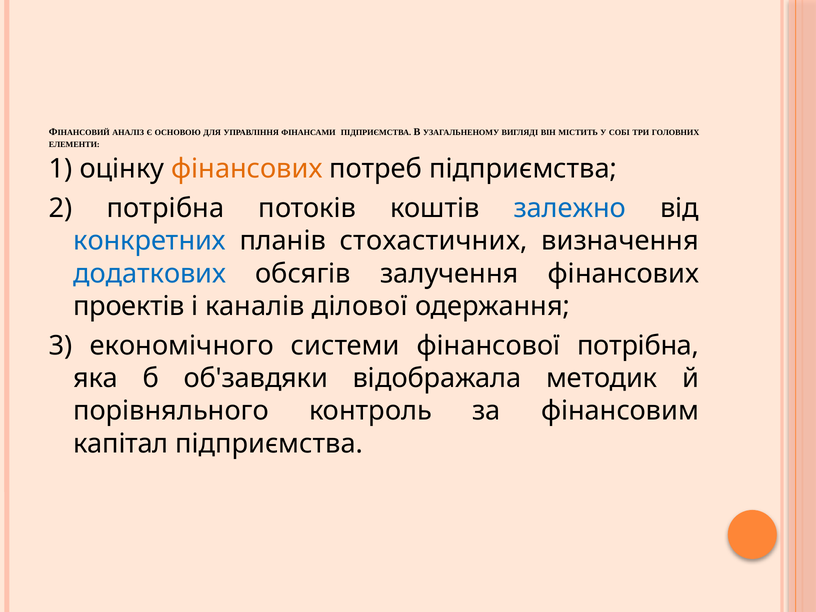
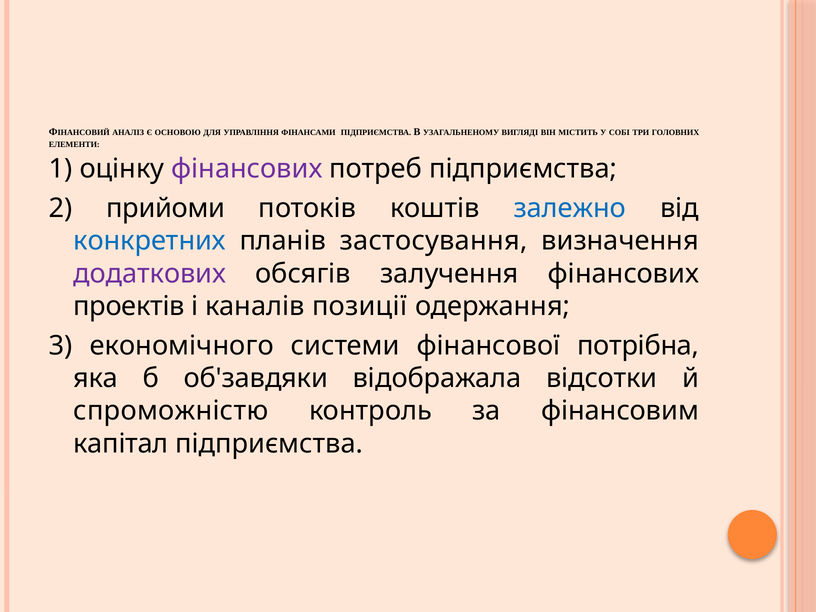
фінансових at (247, 169) colour: orange -> purple
2 потрібна: потрібна -> прийоми
стохастичних: стохастичних -> застосування
додаткових colour: blue -> purple
ділової: ділової -> позиції
методик: методик -> відсотки
порівняльного: порівняльного -> спроможністю
